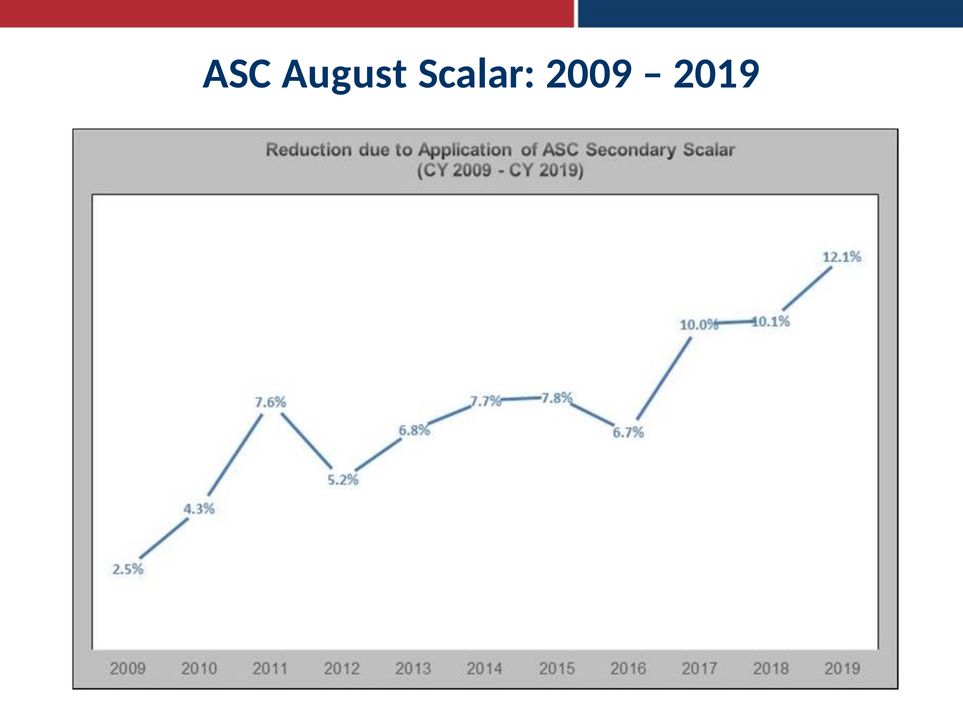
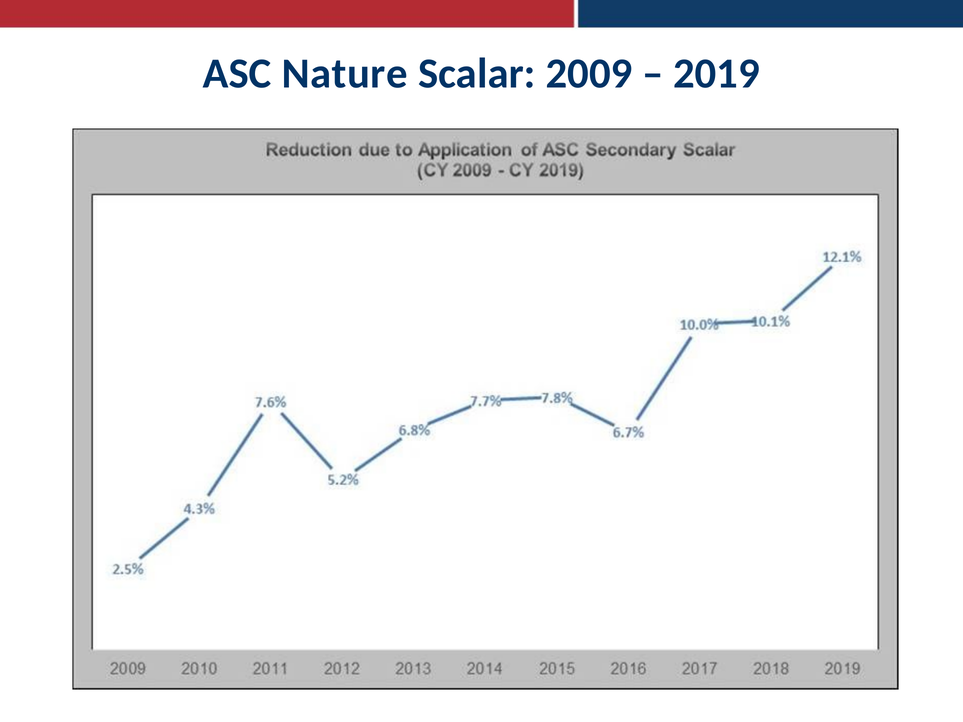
August: August -> Nature
